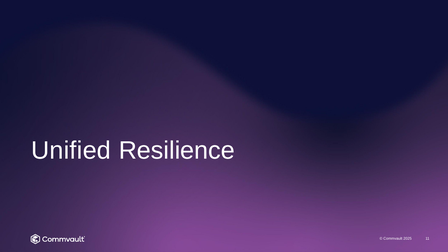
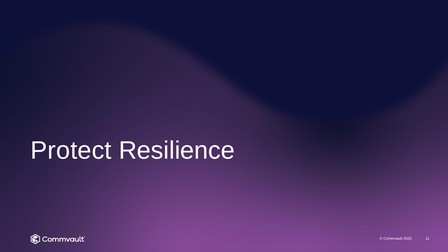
Unified: Unified -> Protect
